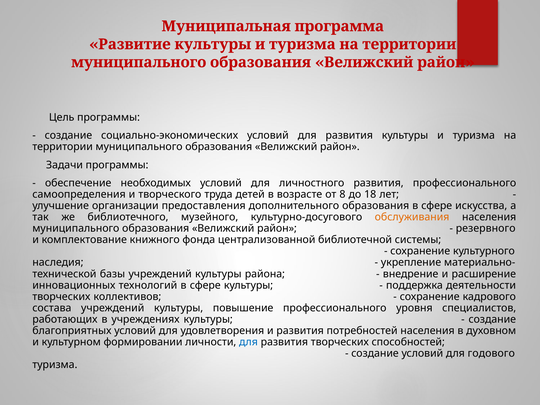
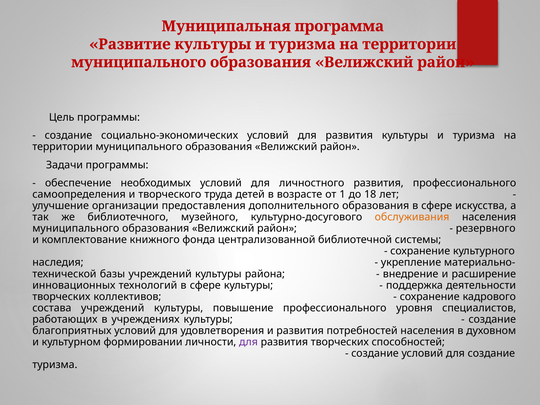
8: 8 -> 1
для at (248, 342) colour: blue -> purple
для годового: годового -> создание
